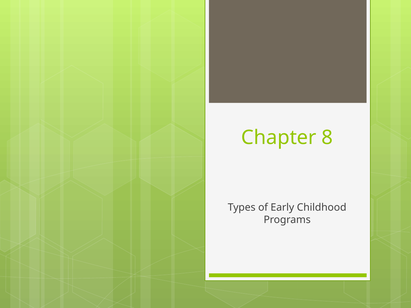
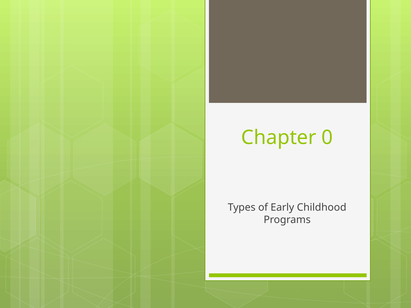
8: 8 -> 0
